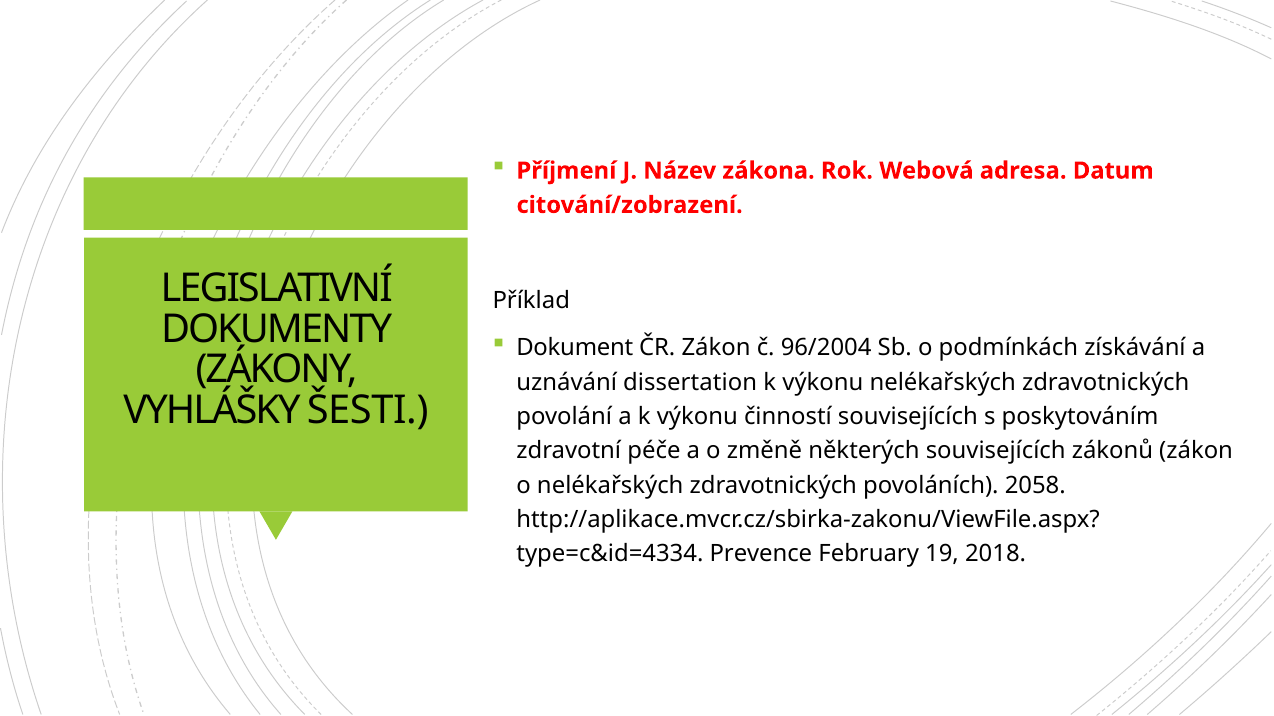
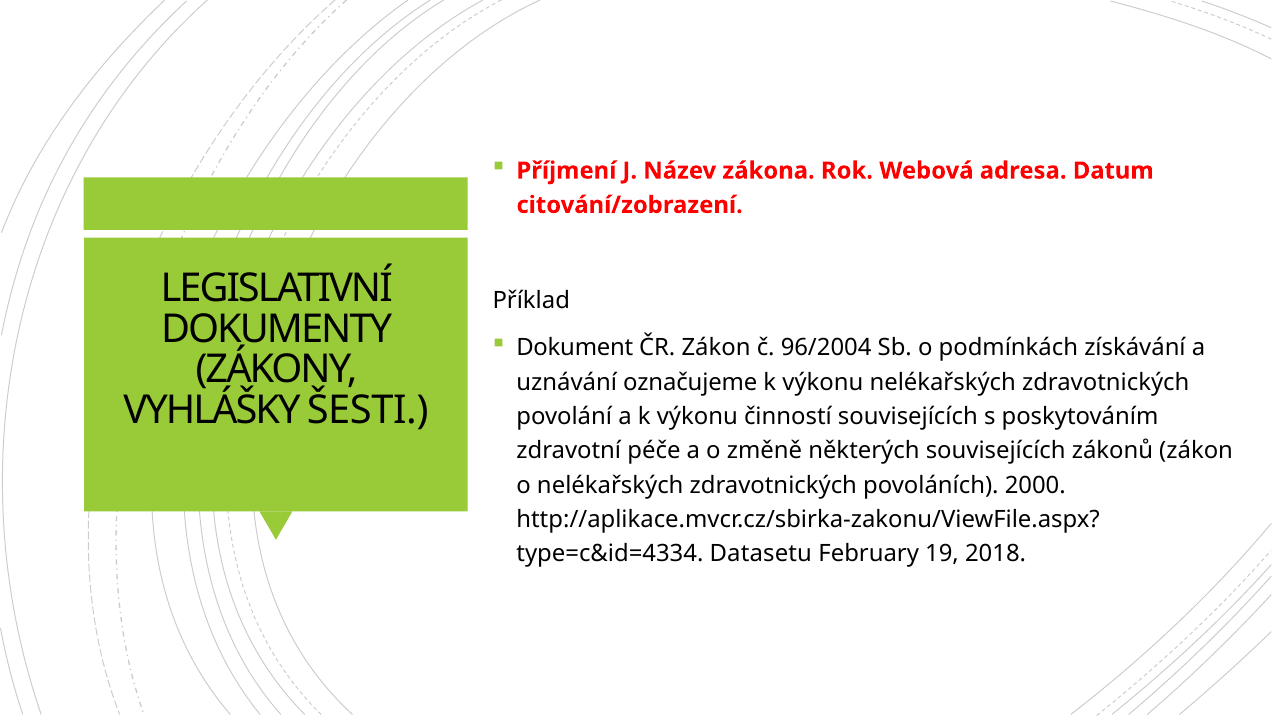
dissertation: dissertation -> označujeme
2058: 2058 -> 2000
Prevence: Prevence -> Datasetu
